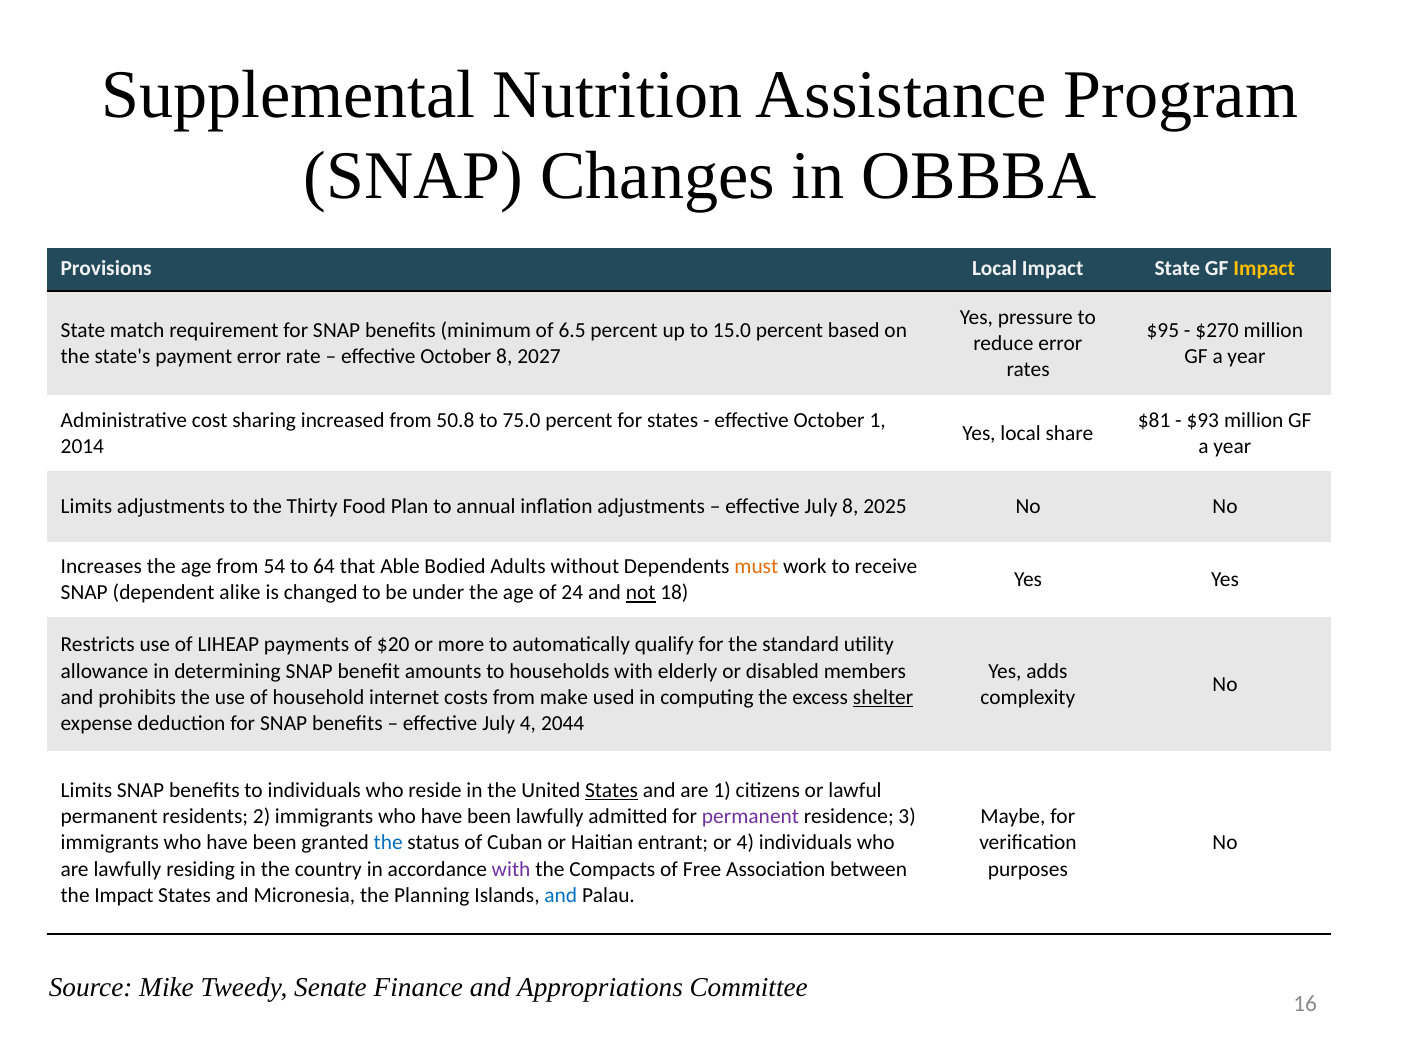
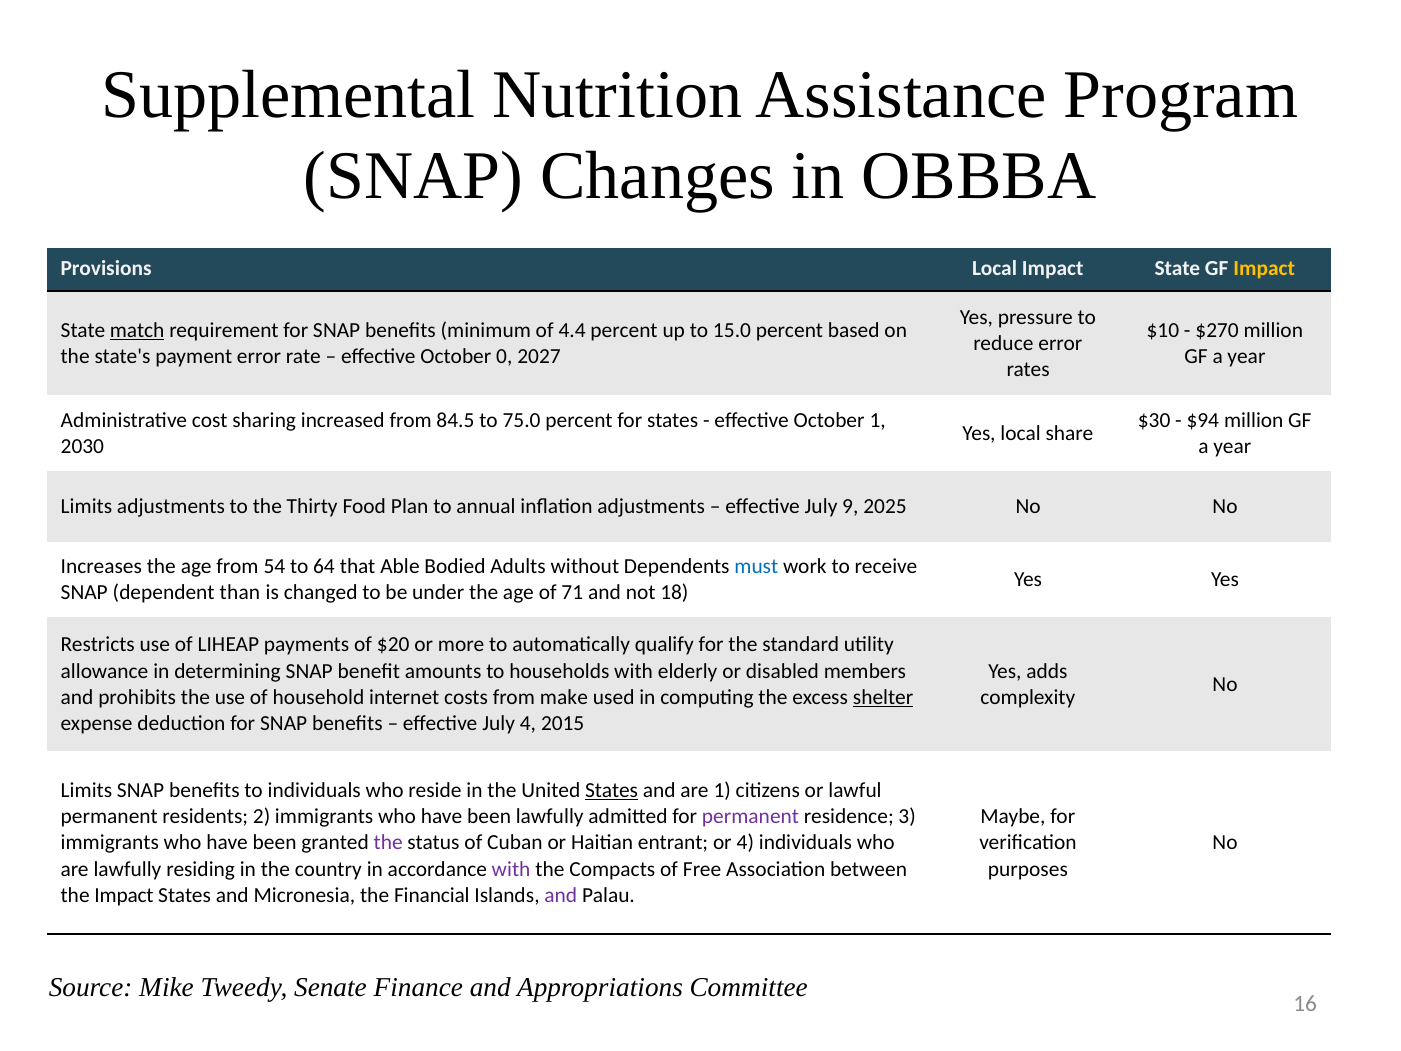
match underline: none -> present
6.5: 6.5 -> 4.4
$95: $95 -> $10
October 8: 8 -> 0
50.8: 50.8 -> 84.5
$81: $81 -> $30
$93: $93 -> $94
2014: 2014 -> 2030
July 8: 8 -> 9
must colour: orange -> blue
alike: alike -> than
24: 24 -> 71
not underline: present -> none
2044: 2044 -> 2015
the at (388, 843) colour: blue -> purple
Planning: Planning -> Financial
and at (561, 895) colour: blue -> purple
